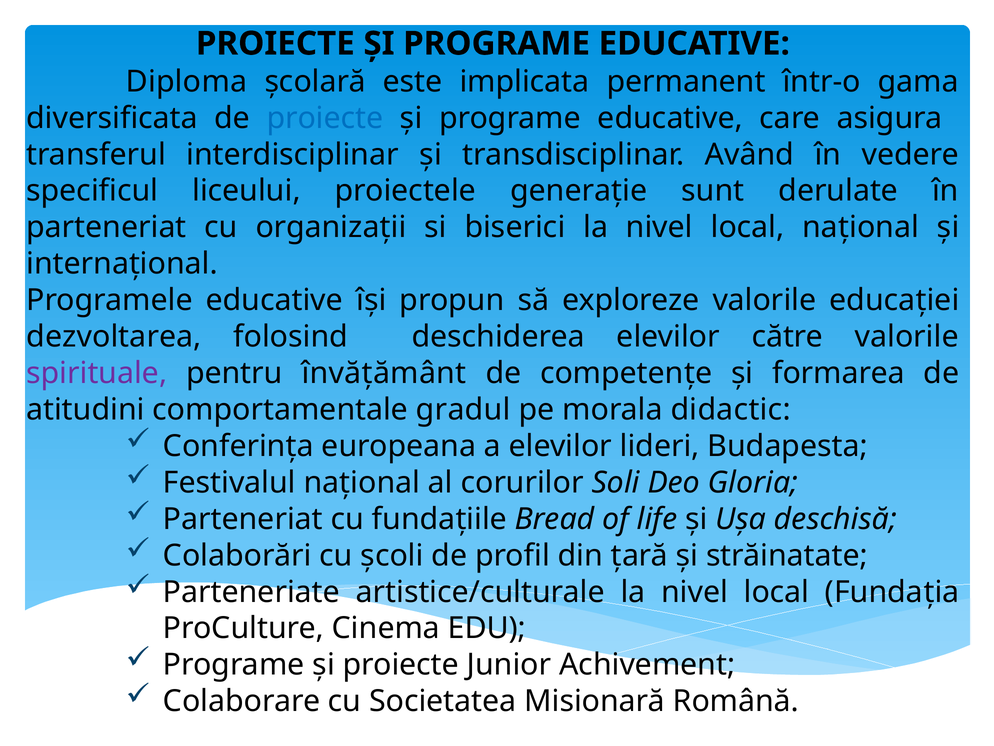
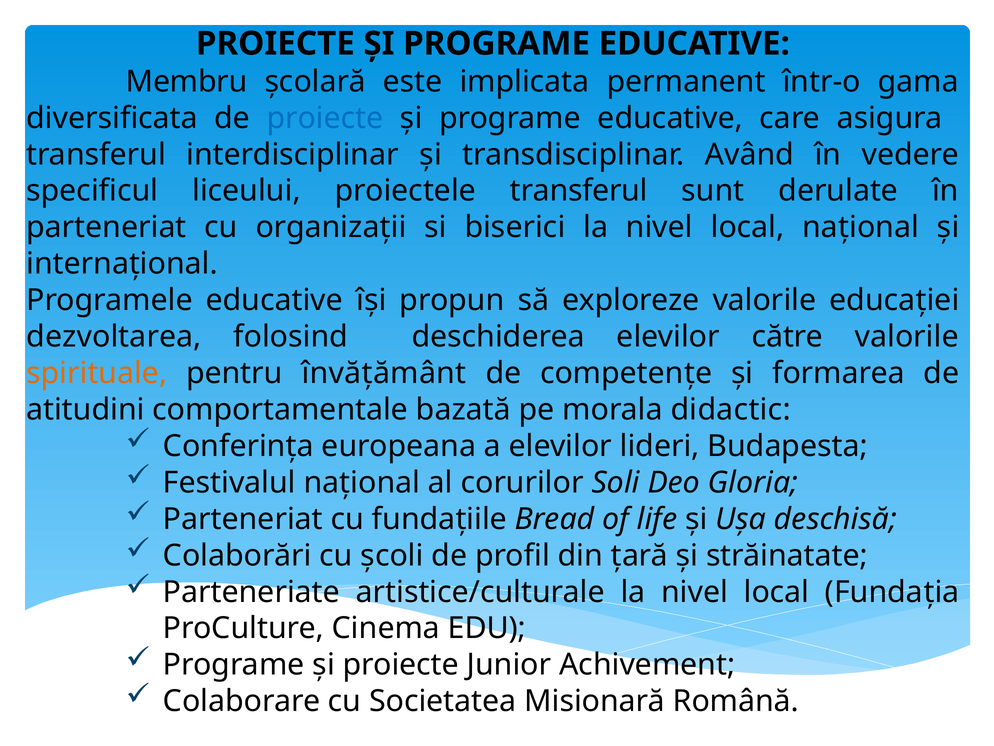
Diploma: Diploma -> Membru
proiectele generație: generație -> transferul
spirituale colour: purple -> orange
gradul: gradul -> bazată
